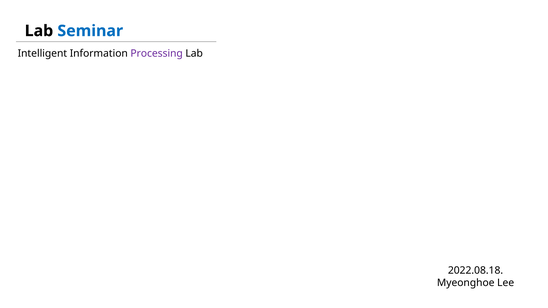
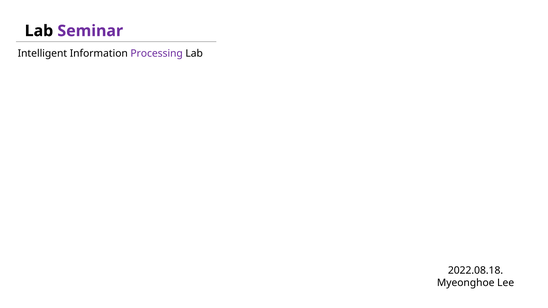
Seminar colour: blue -> purple
